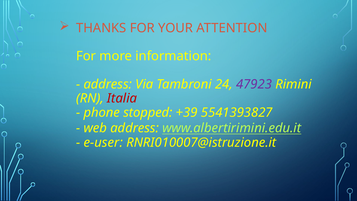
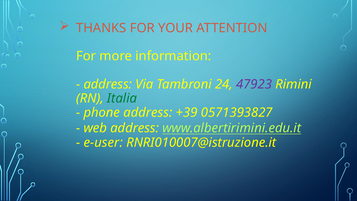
Italia colour: red -> green
phone stopped: stopped -> address
5541393827: 5541393827 -> 0571393827
